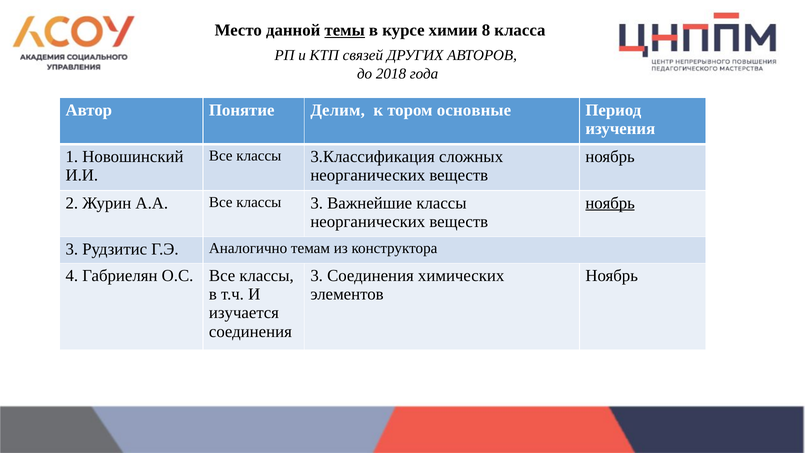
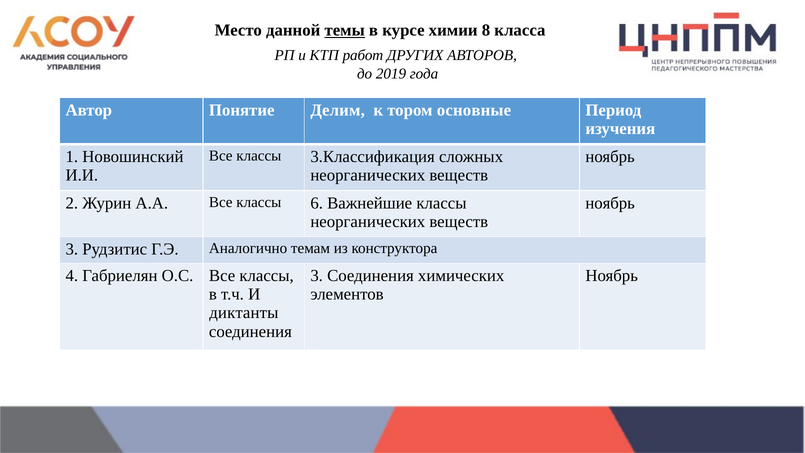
связей: связей -> работ
2018: 2018 -> 2019
классы 3: 3 -> 6
ноябрь at (610, 203) underline: present -> none
изучается: изучается -> диктанты
